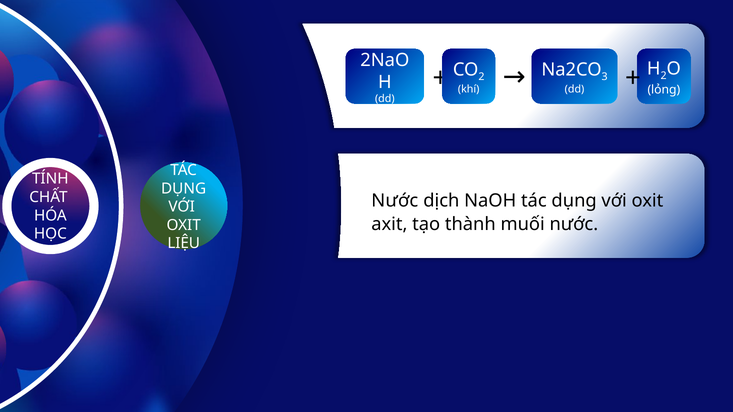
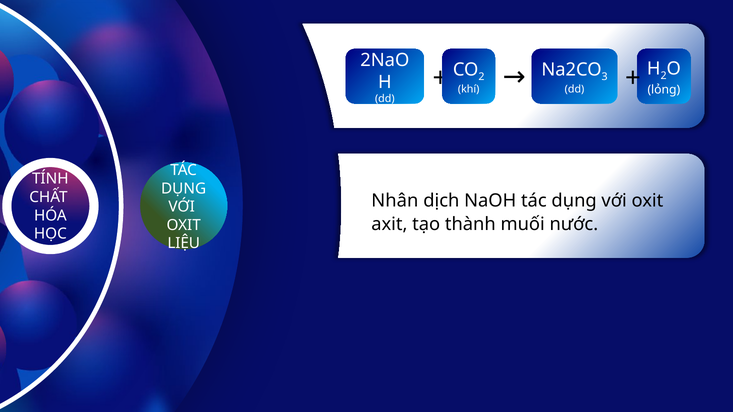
Nước at (395, 201): Nước -> Nhân
